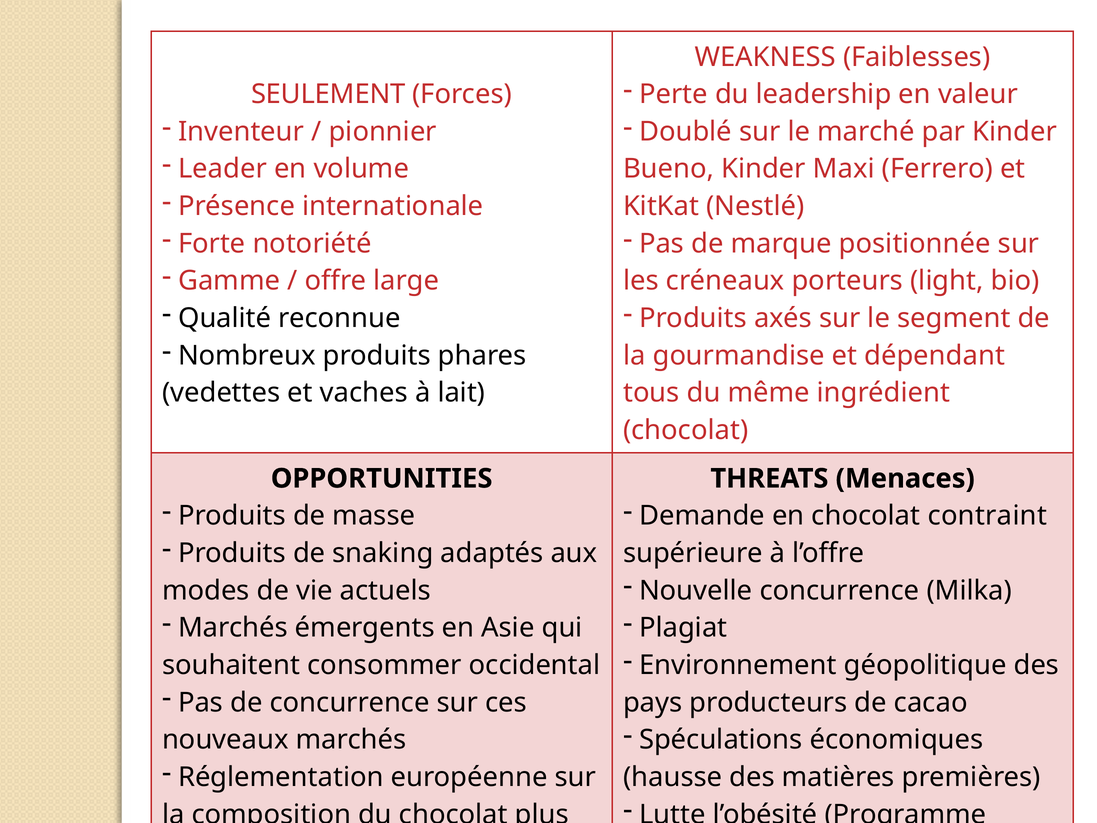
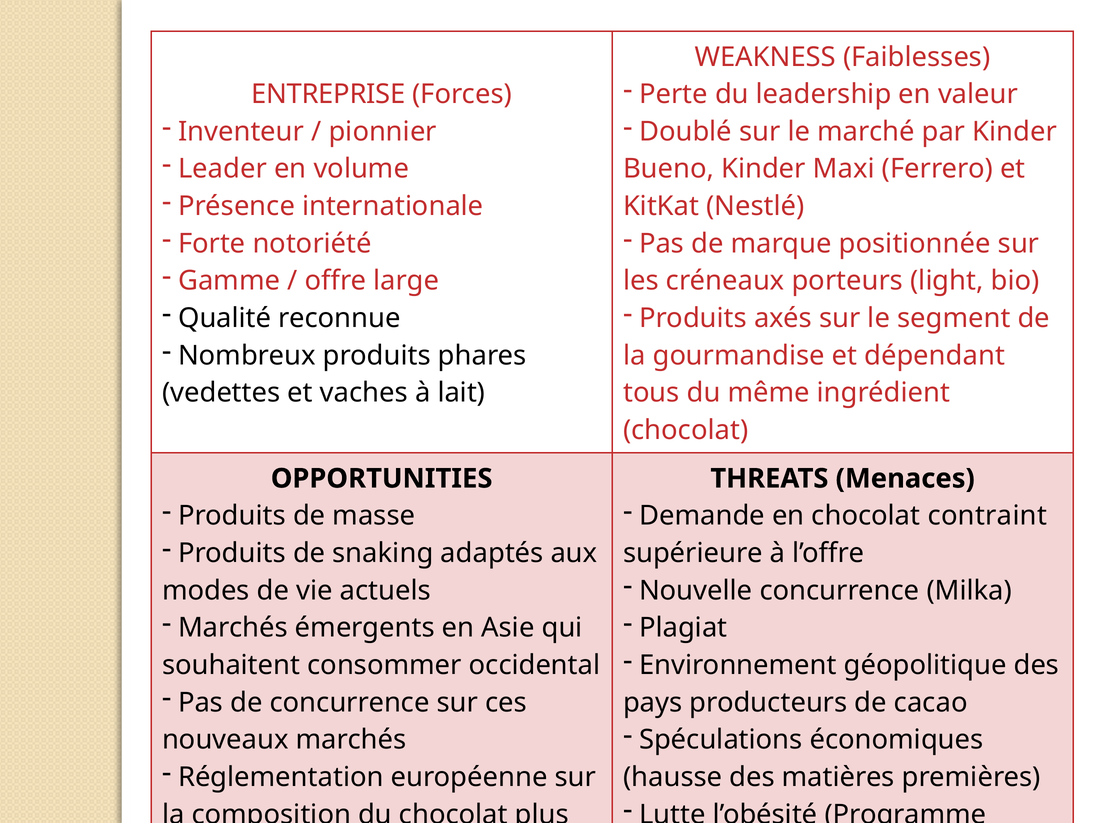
SEULEMENT: SEULEMENT -> ENTREPRISE
